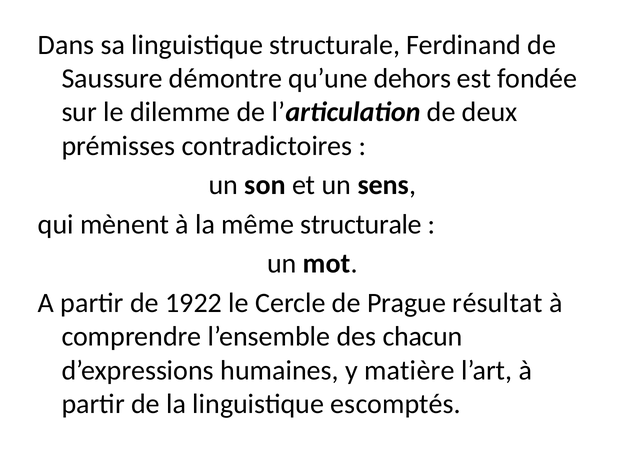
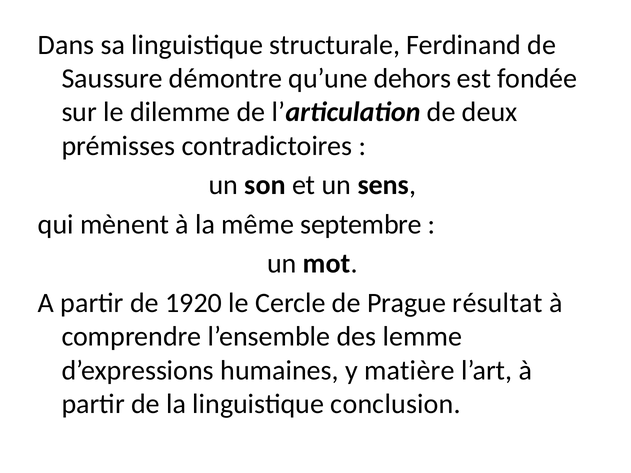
même structurale: structurale -> septembre
1922: 1922 -> 1920
chacun: chacun -> lemme
escomptés: escomptés -> conclusion
